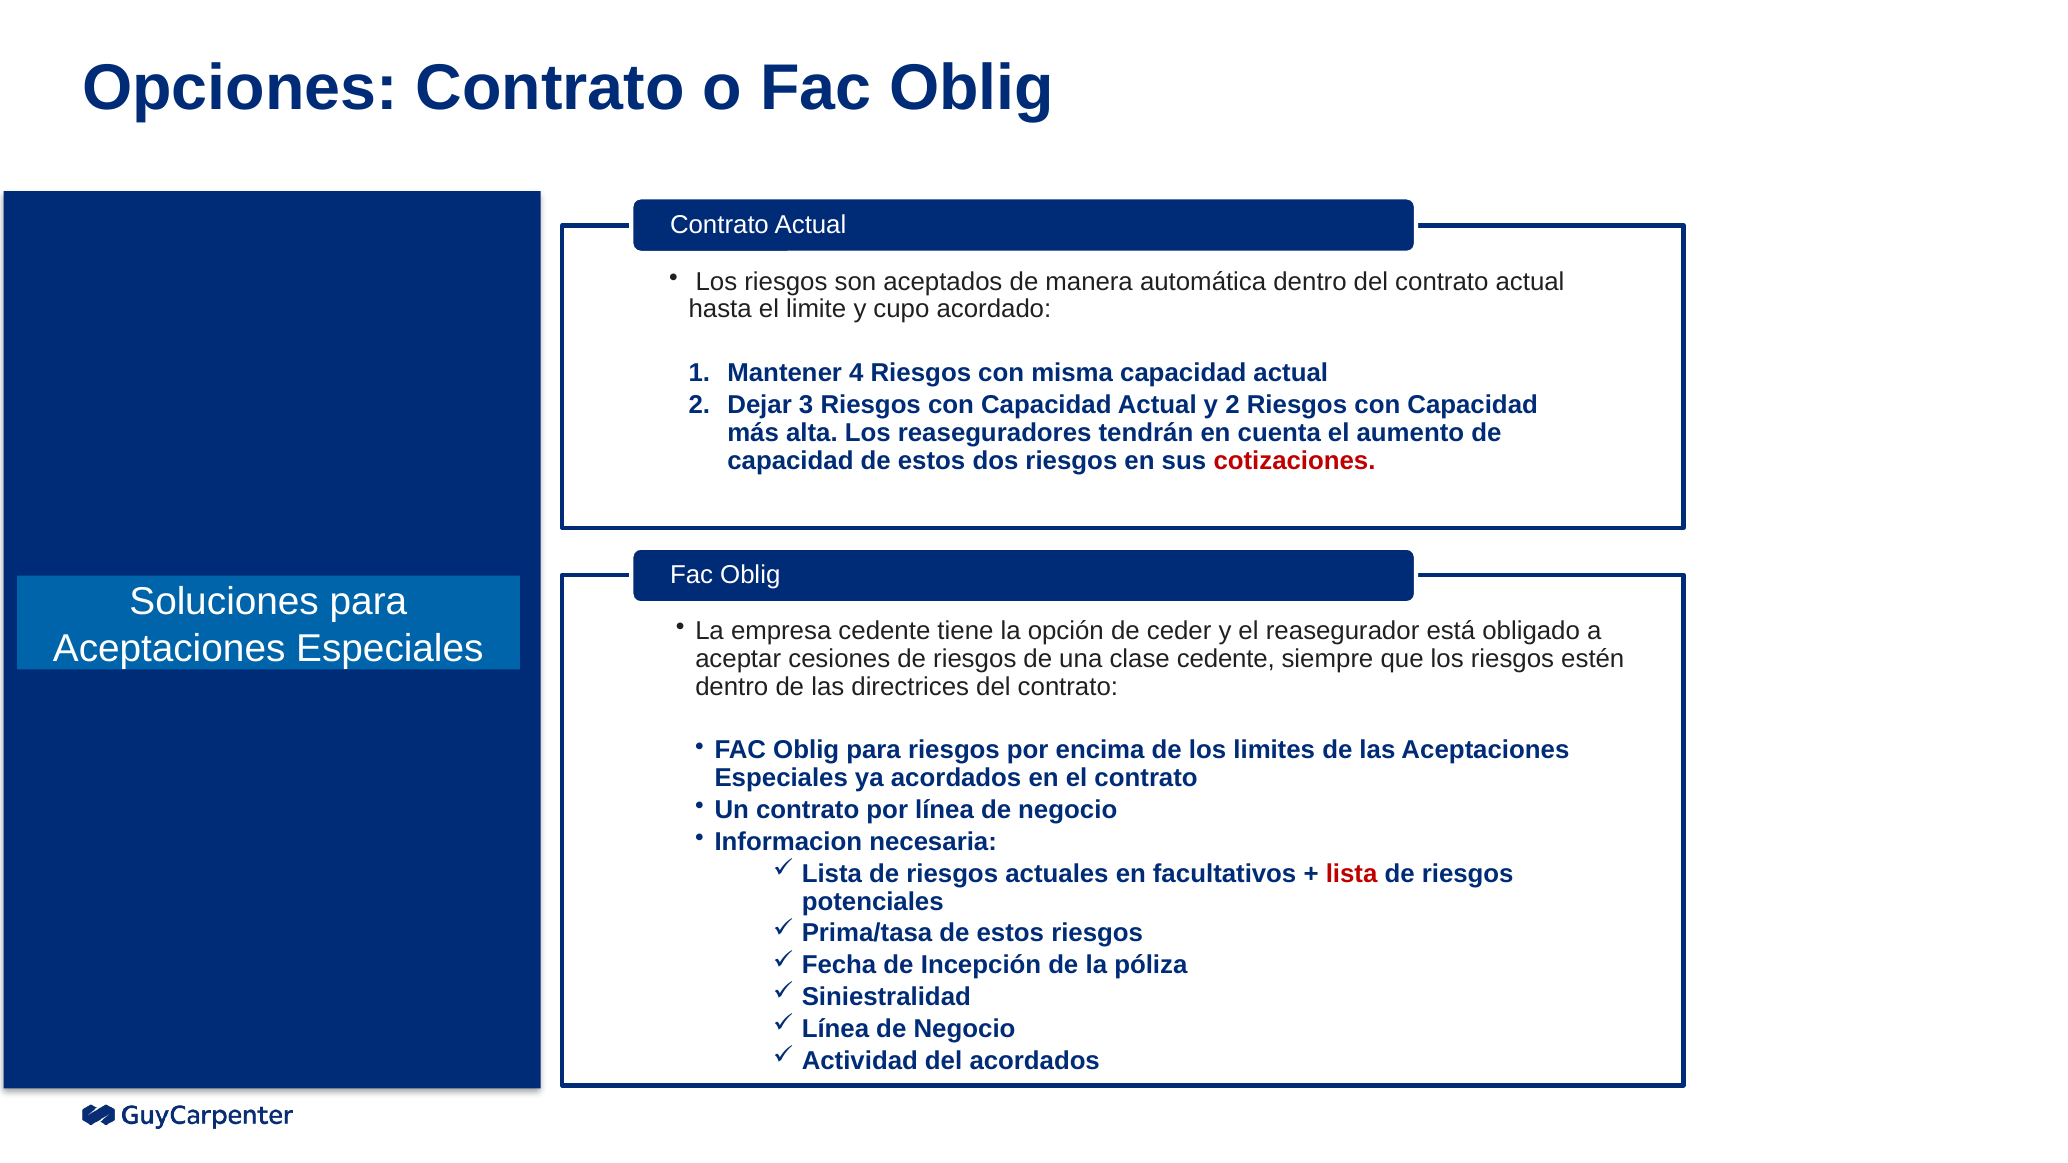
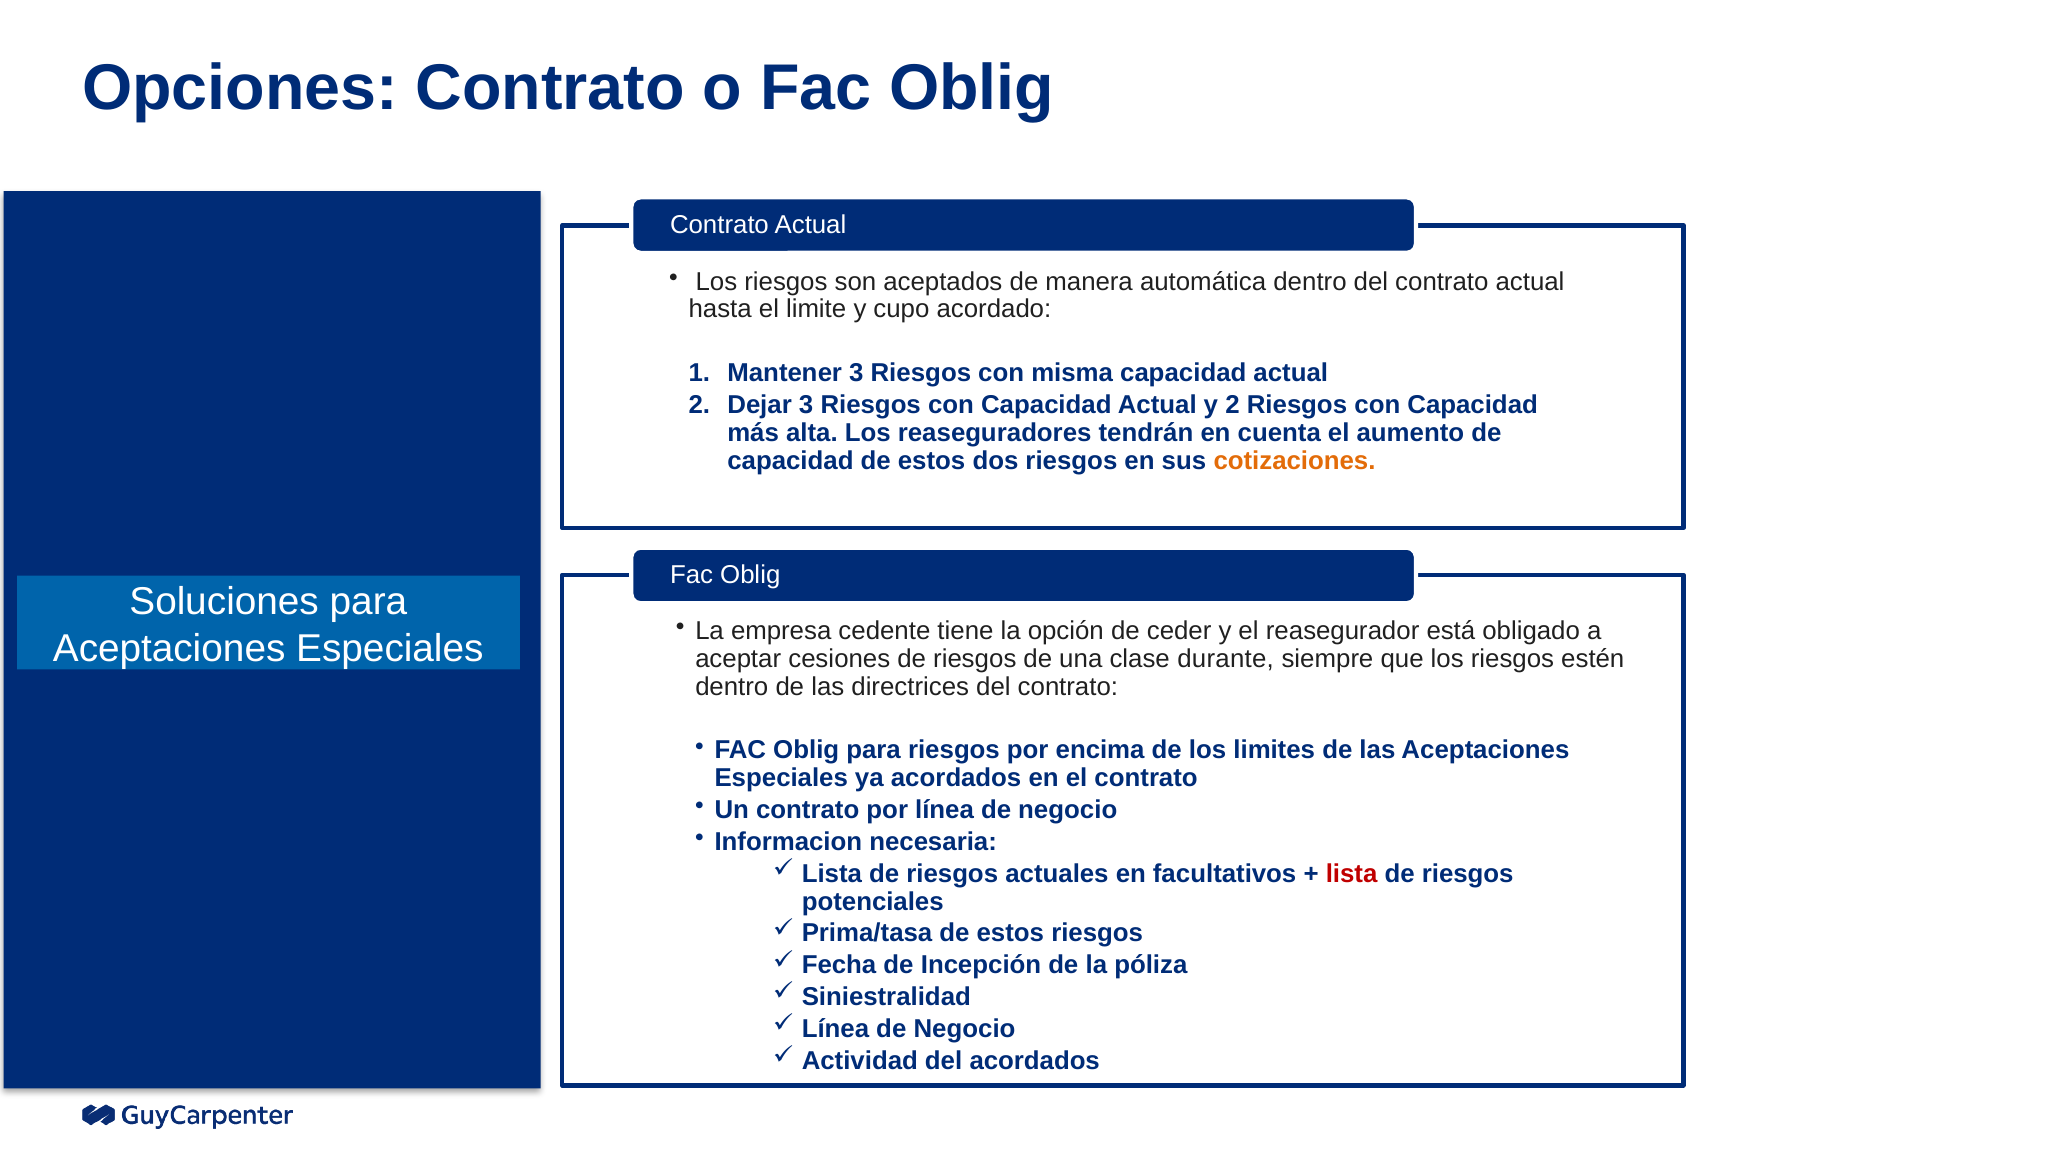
Mantener 4: 4 -> 3
cotizaciones colour: red -> orange
clase cedente: cedente -> durante
